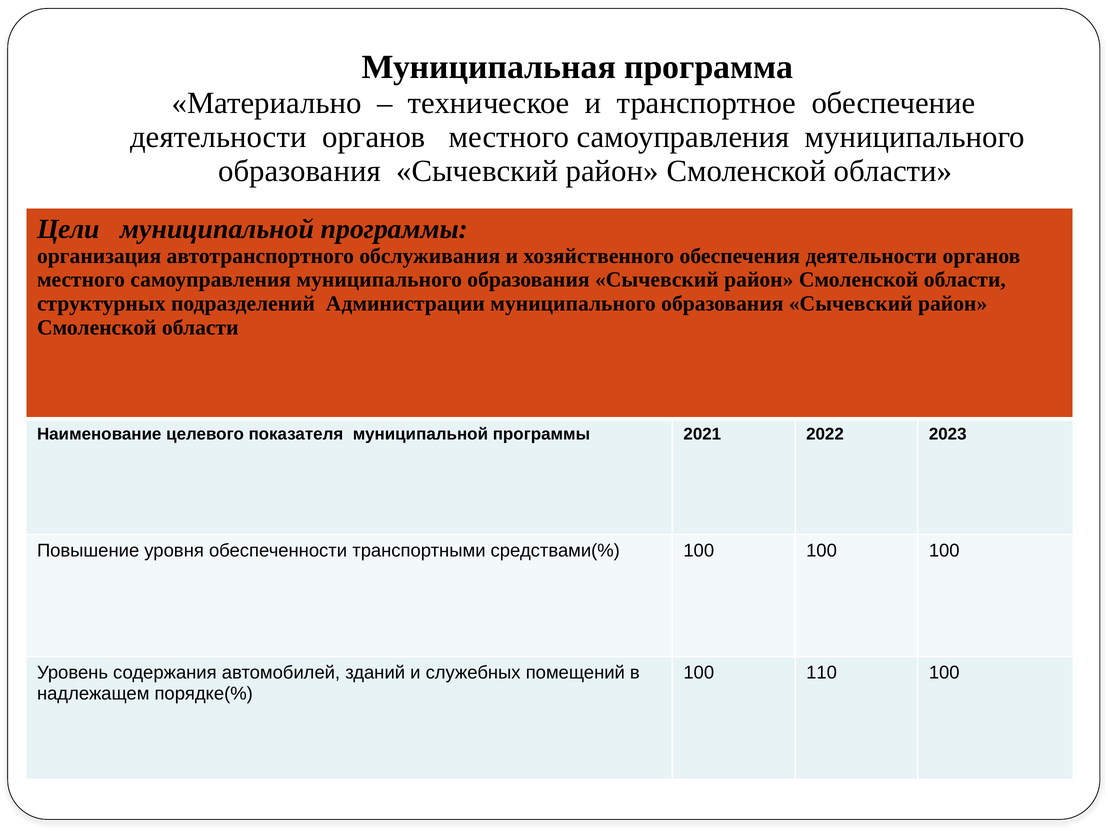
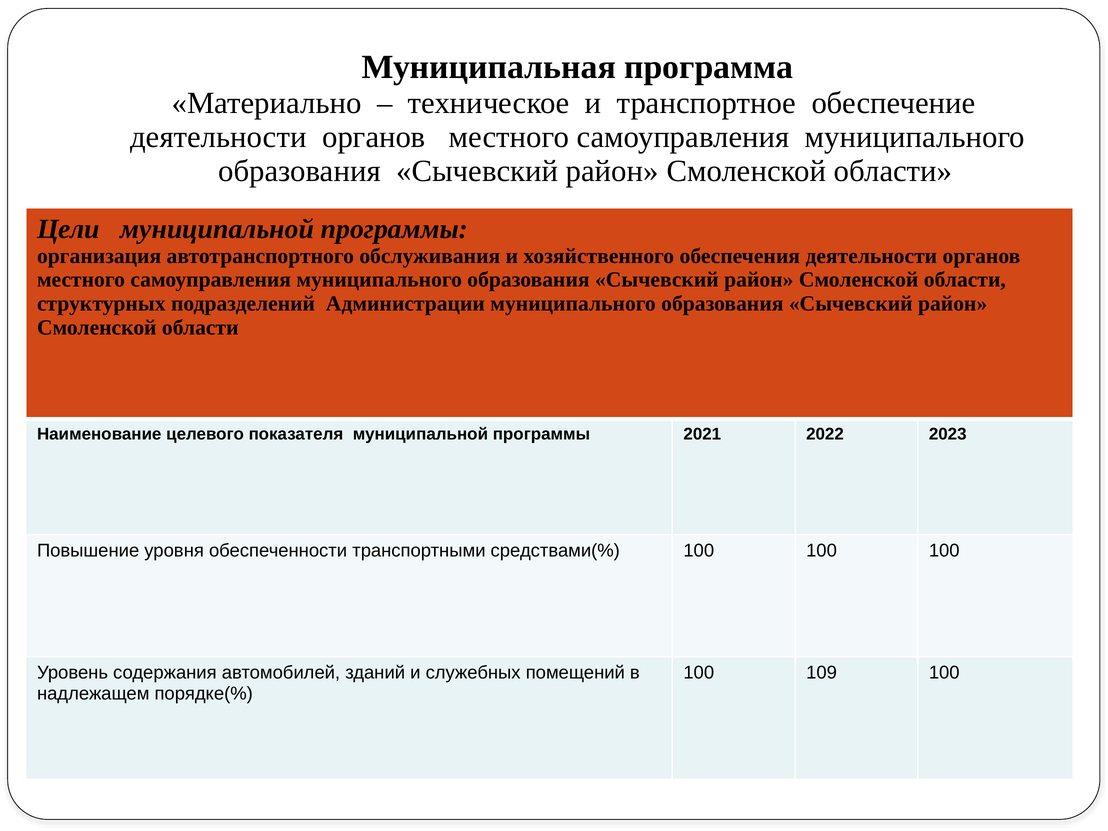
110: 110 -> 109
